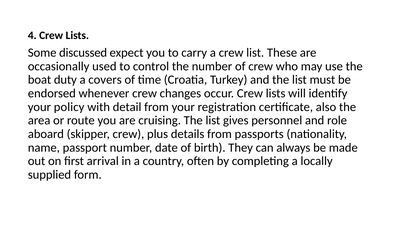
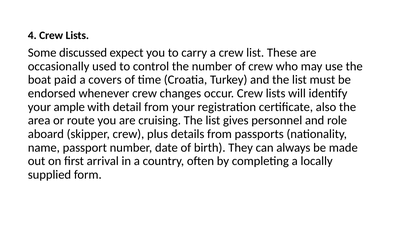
duty: duty -> paid
policy: policy -> ample
